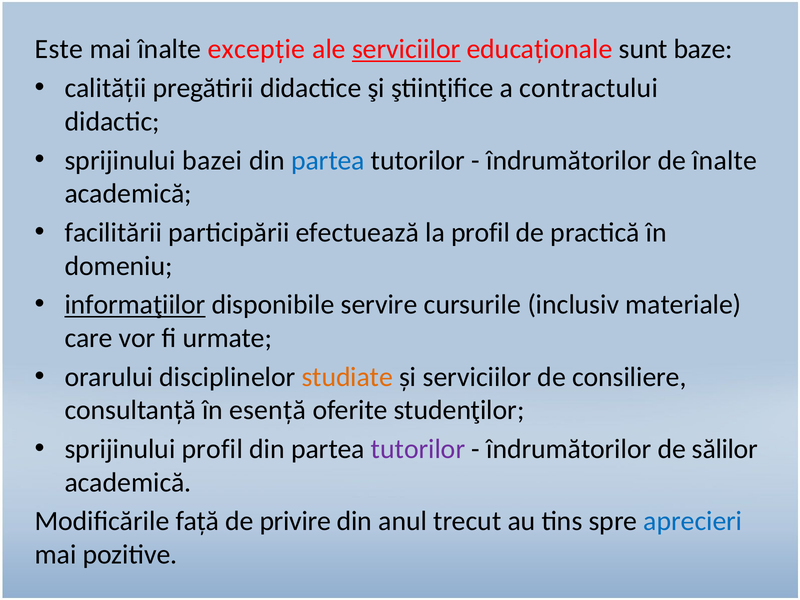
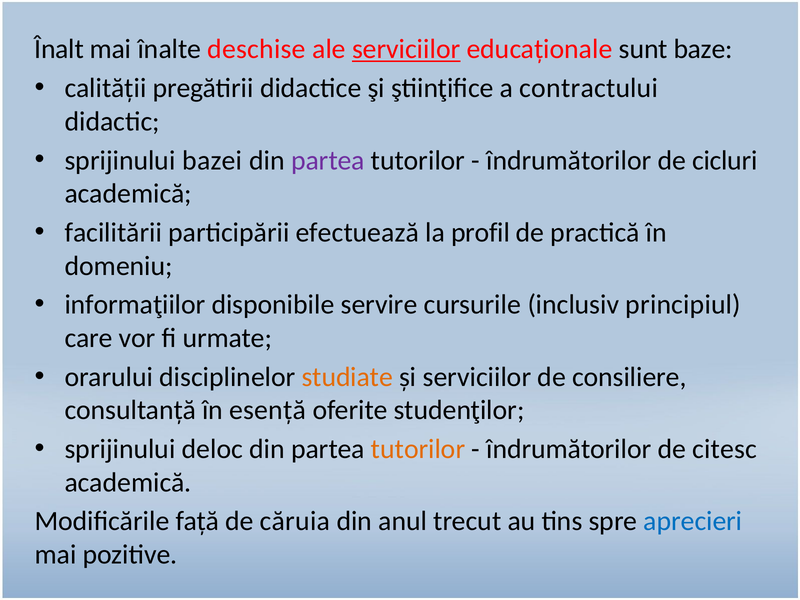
Este: Este -> Înalt
excepție: excepție -> deschise
partea at (328, 160) colour: blue -> purple
de înalte: înalte -> cicluri
informaţiilor underline: present -> none
materiale: materiale -> principiul
sprijinului profil: profil -> deloc
tutorilor at (418, 449) colour: purple -> orange
sălilor: sălilor -> citesc
privire: privire -> căruia
